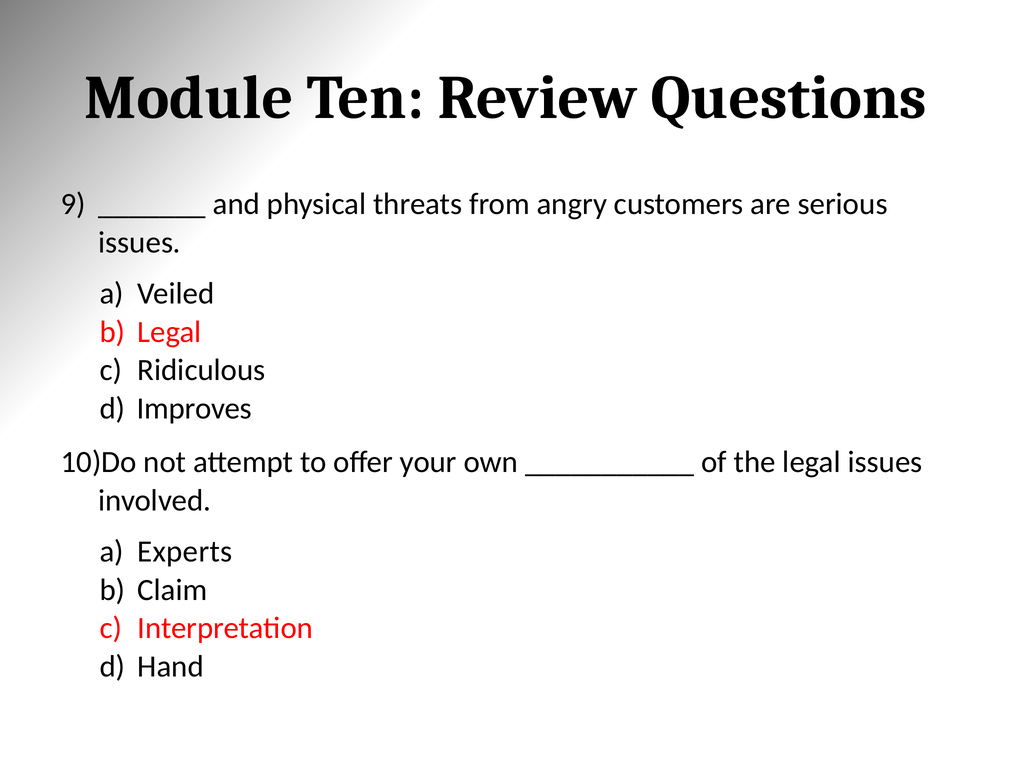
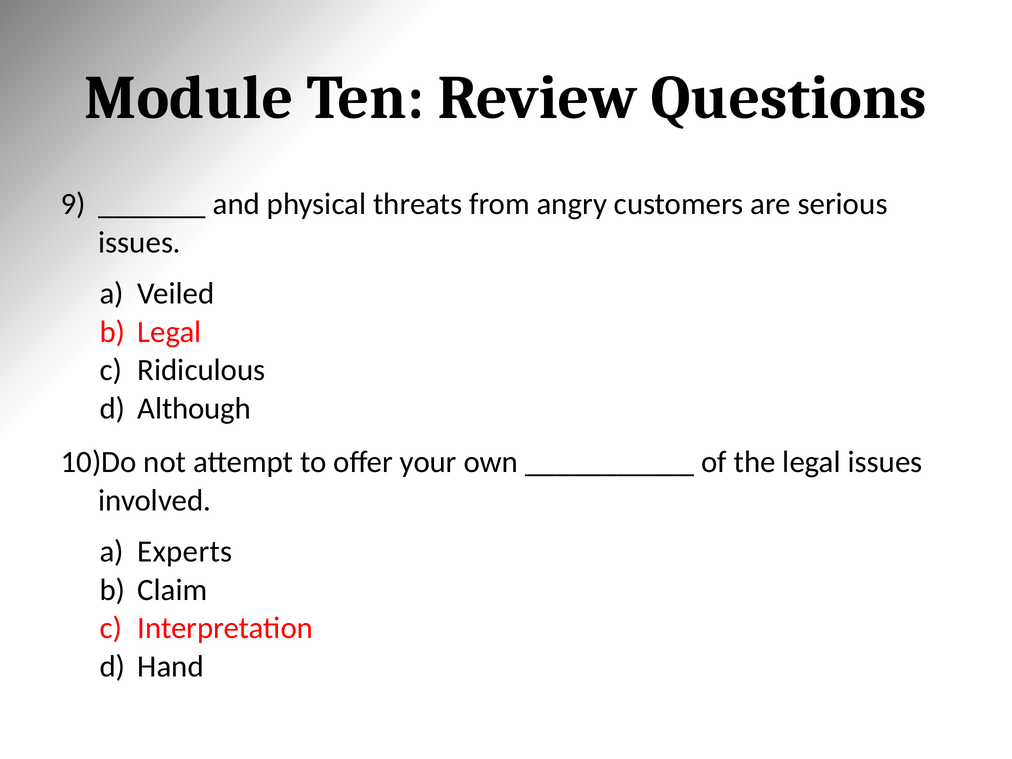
Improves: Improves -> Although
